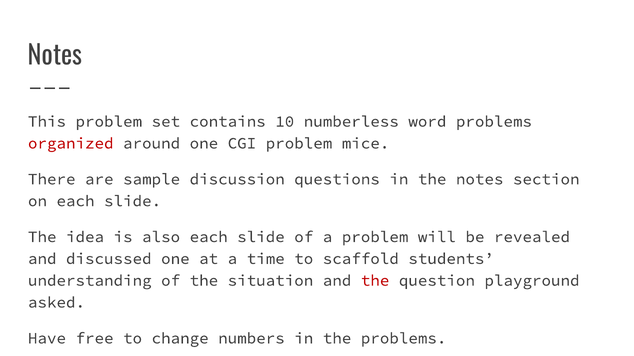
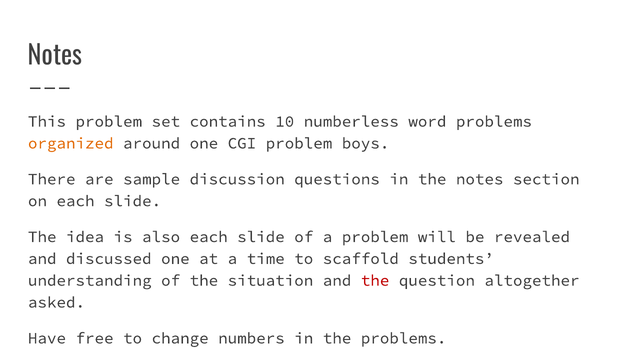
organized colour: red -> orange
mice: mice -> boys
playground: playground -> altogether
